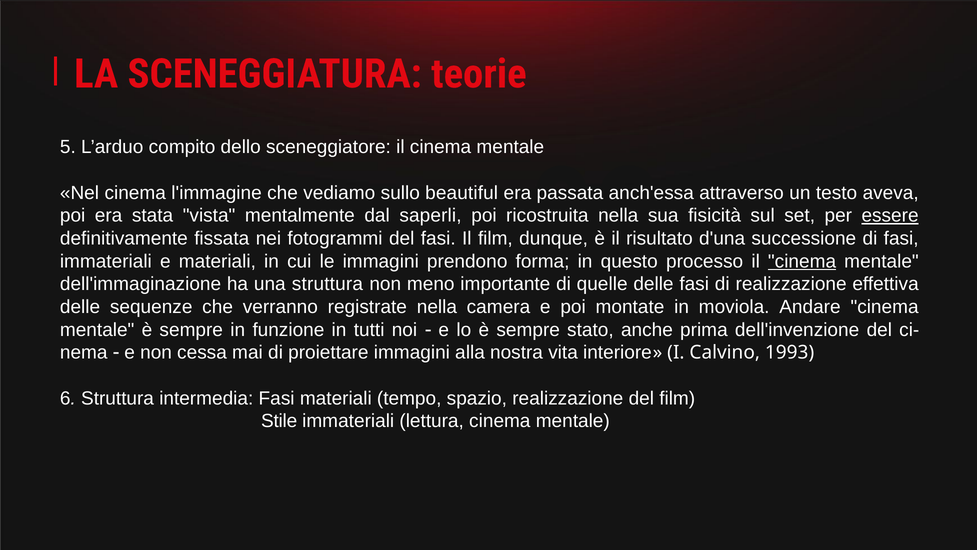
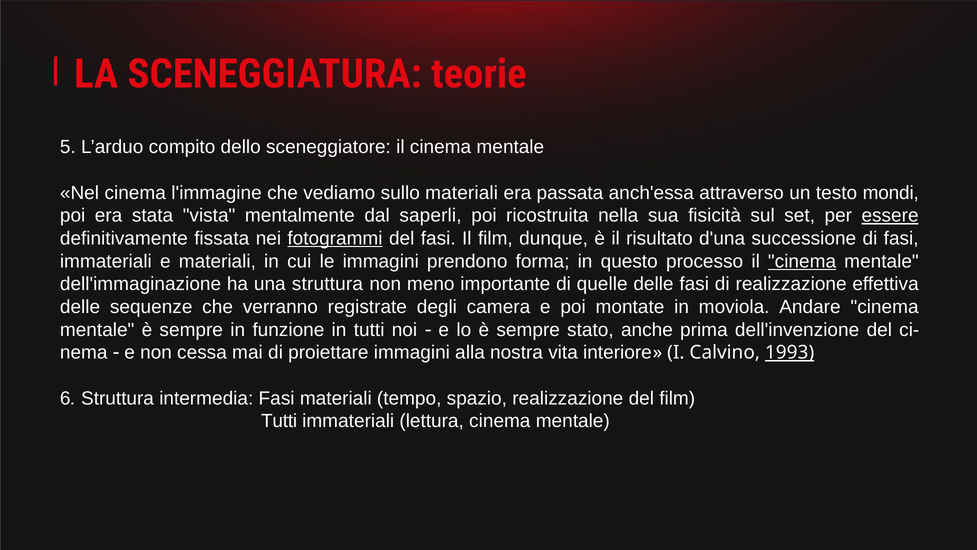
sullo beautiful: beautiful -> materiali
aveva: aveva -> mondi
fotogrammi underline: none -> present
registrate nella: nella -> degli
1993 underline: none -> present
Stile at (279, 421): Stile -> Tutti
